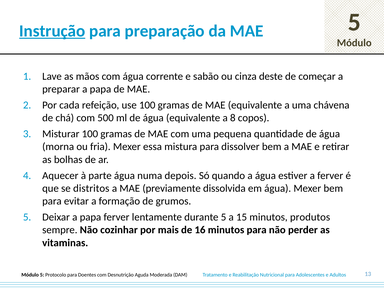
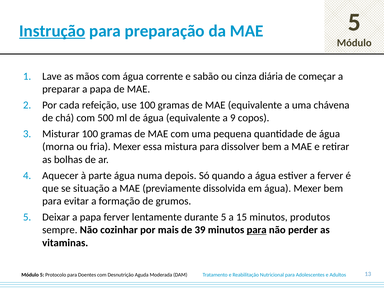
deste: deste -> diária
8: 8 -> 9
distritos: distritos -> situação
16: 16 -> 39
para at (257, 230) underline: none -> present
